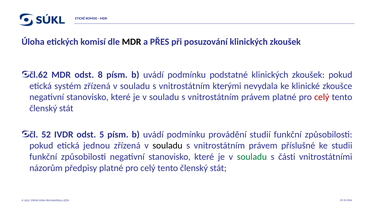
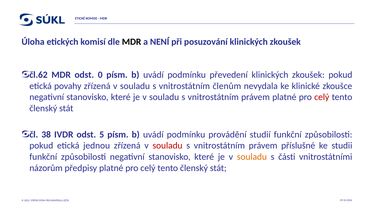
PŘES: PŘES -> NENÍ
8: 8 -> 0
podstatné: podstatné -> převedení
systém: systém -> povahy
kterými: kterými -> členům
52: 52 -> 38
souladu at (167, 146) colour: black -> red
souladu at (252, 157) colour: green -> orange
